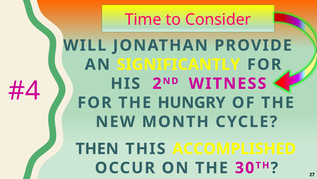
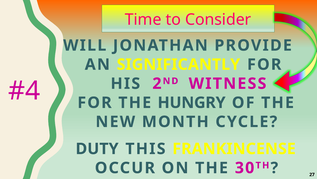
THEN: THEN -> DUTY
ACCOMPLISHED: ACCOMPLISHED -> FRANKINCENSE
